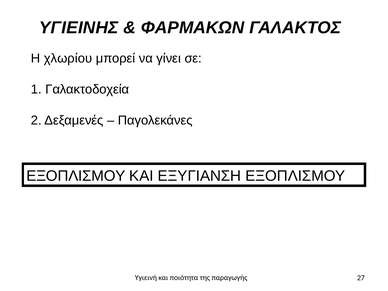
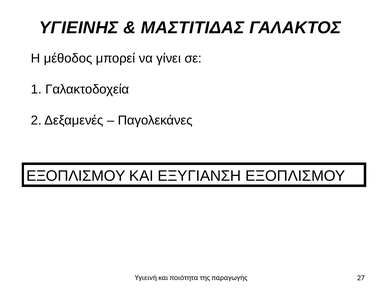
ΦΑΡΜΑΚΩΝ: ΦΑΡΜΑΚΩΝ -> ΜΑΣΤΙΤΙΔΑΣ
χλωρίου: χλωρίου -> μέθοδος
